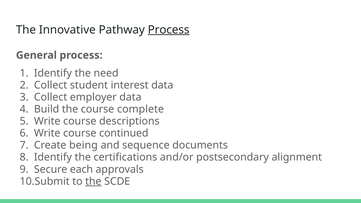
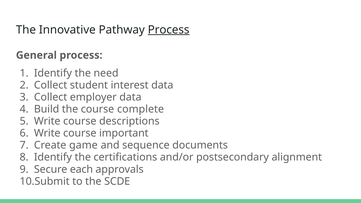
continued: continued -> important
being: being -> game
the at (93, 181) underline: present -> none
